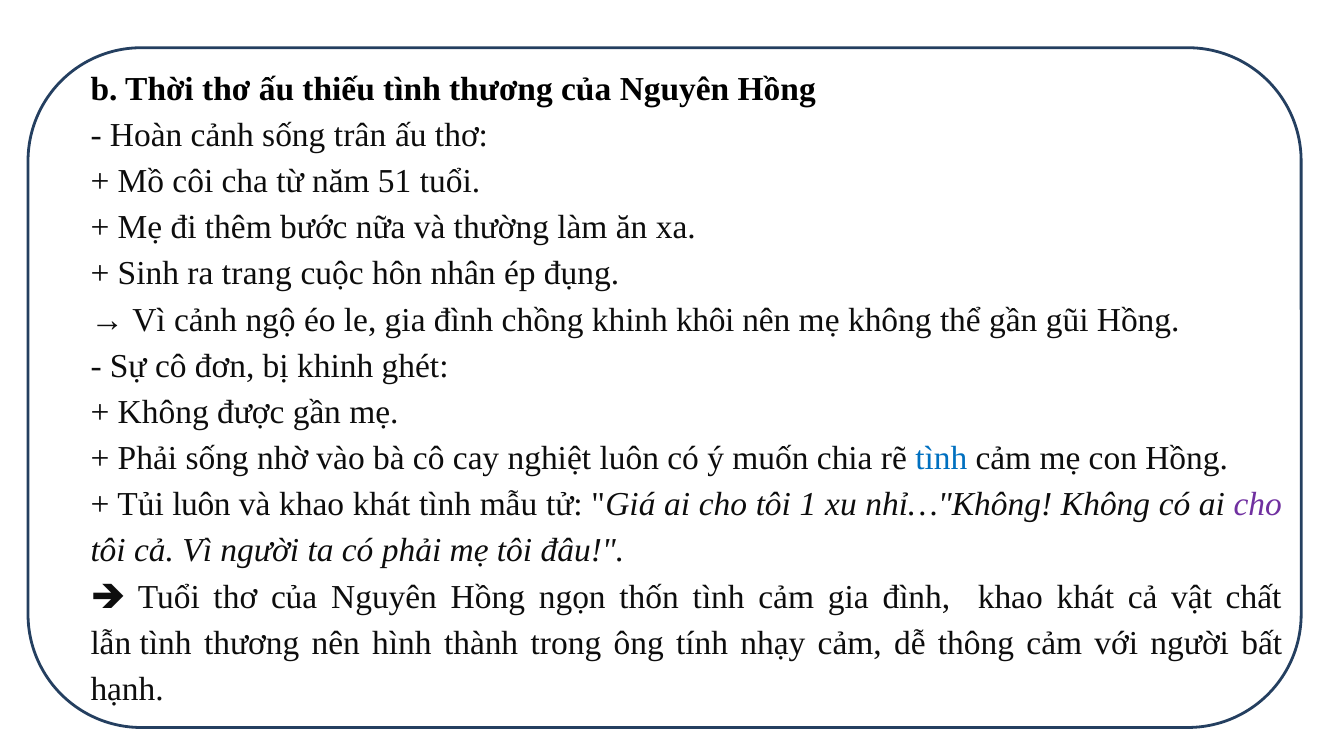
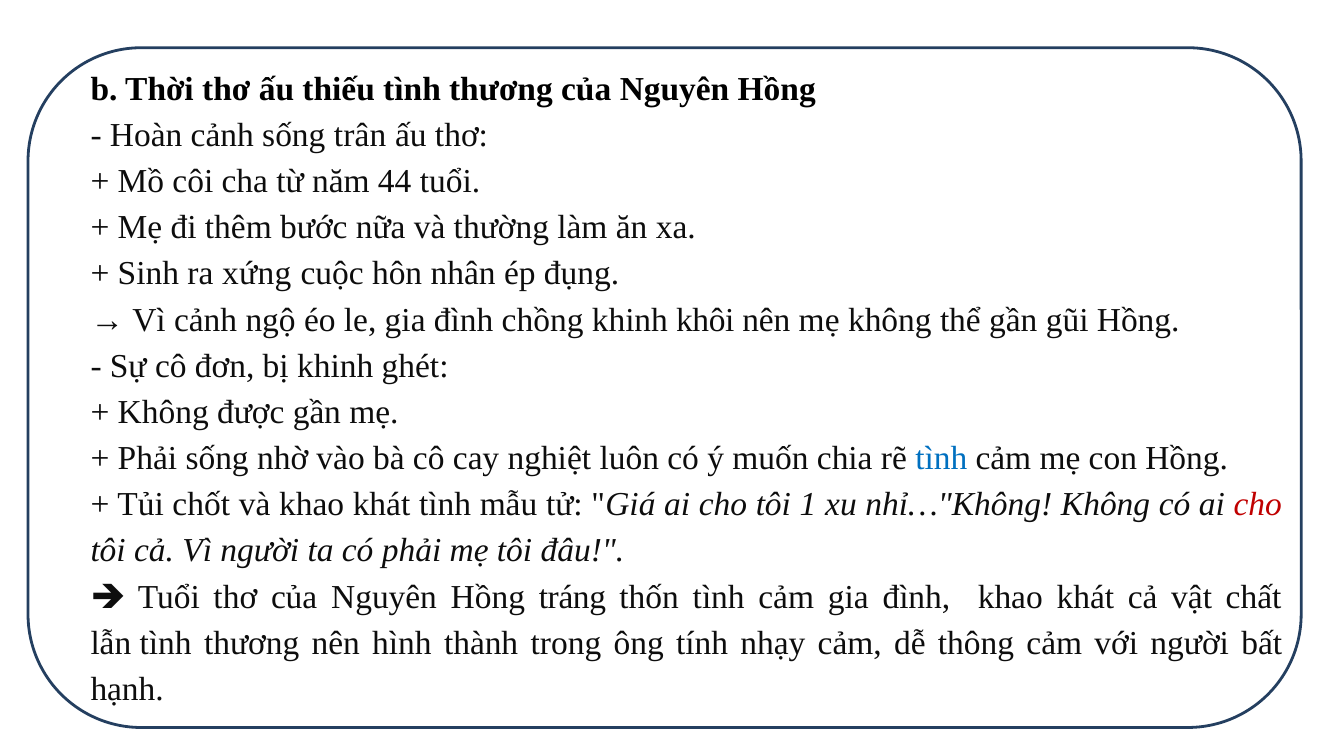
51: 51 -> 44
trang: trang -> xứng
Tủi luôn: luôn -> chốt
cho at (1258, 504) colour: purple -> red
ngọn: ngọn -> tráng
